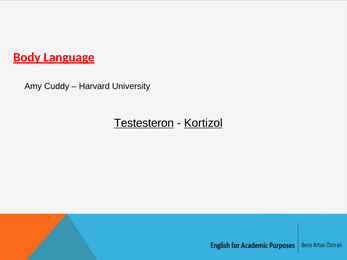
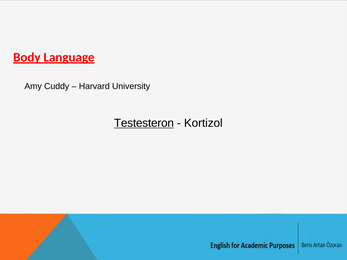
Kortizol underline: present -> none
